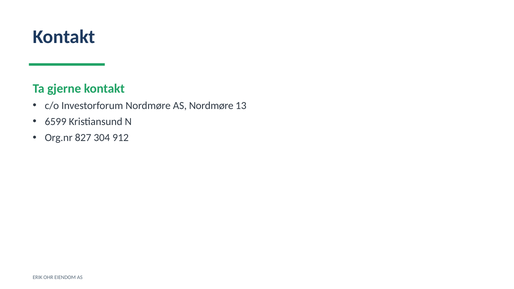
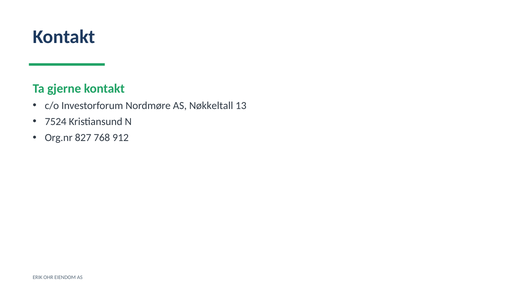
AS Nordmøre: Nordmøre -> Nøkkeltall
6599: 6599 -> 7524
304: 304 -> 768
